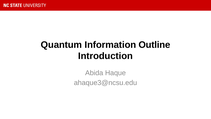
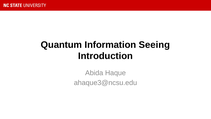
Outline: Outline -> Seeing
